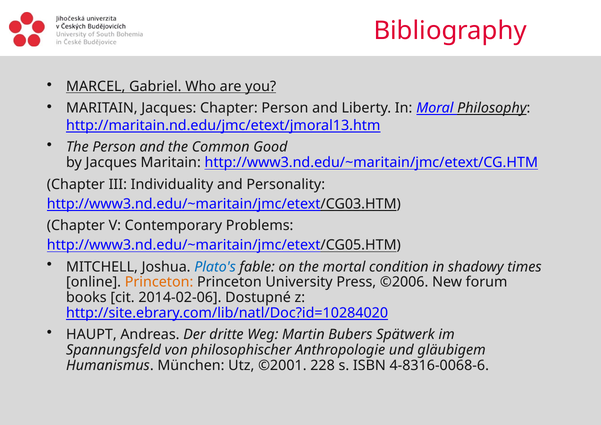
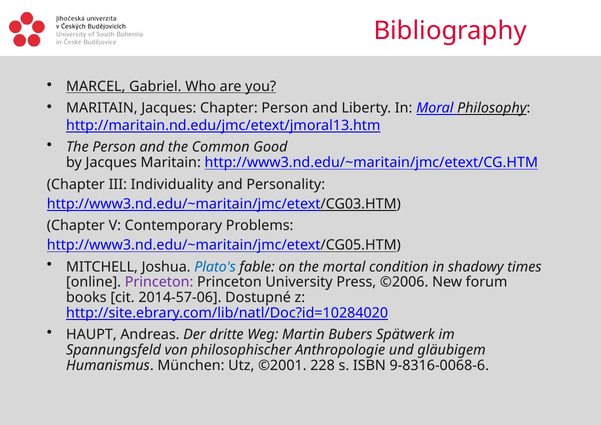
Princeton at (159, 282) colour: orange -> purple
2014-02-06: 2014-02-06 -> 2014-57-06
4-8316-0068-6: 4-8316-0068-6 -> 9-8316-0068-6
